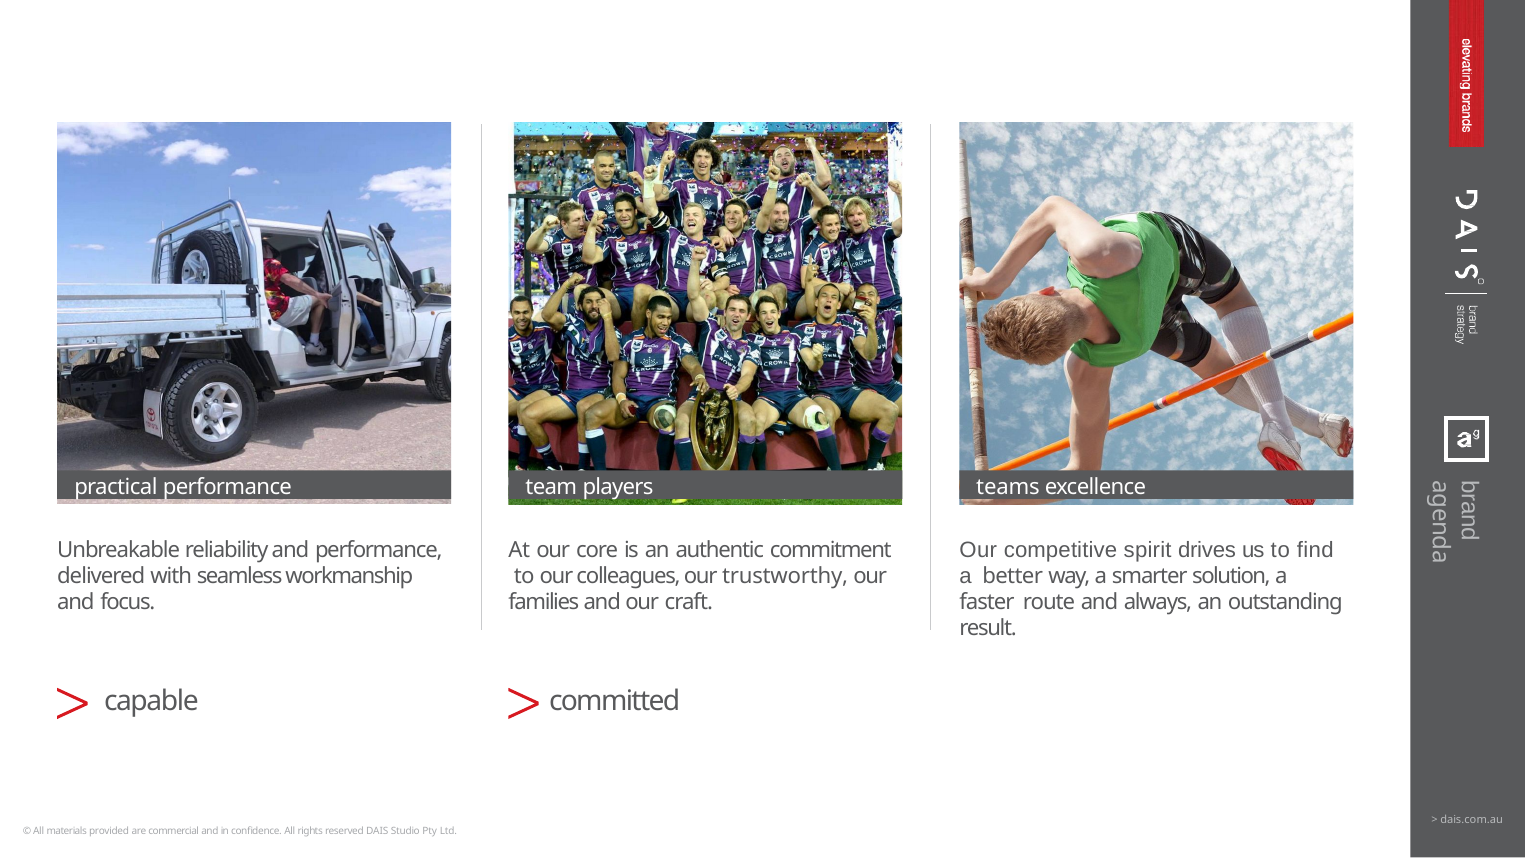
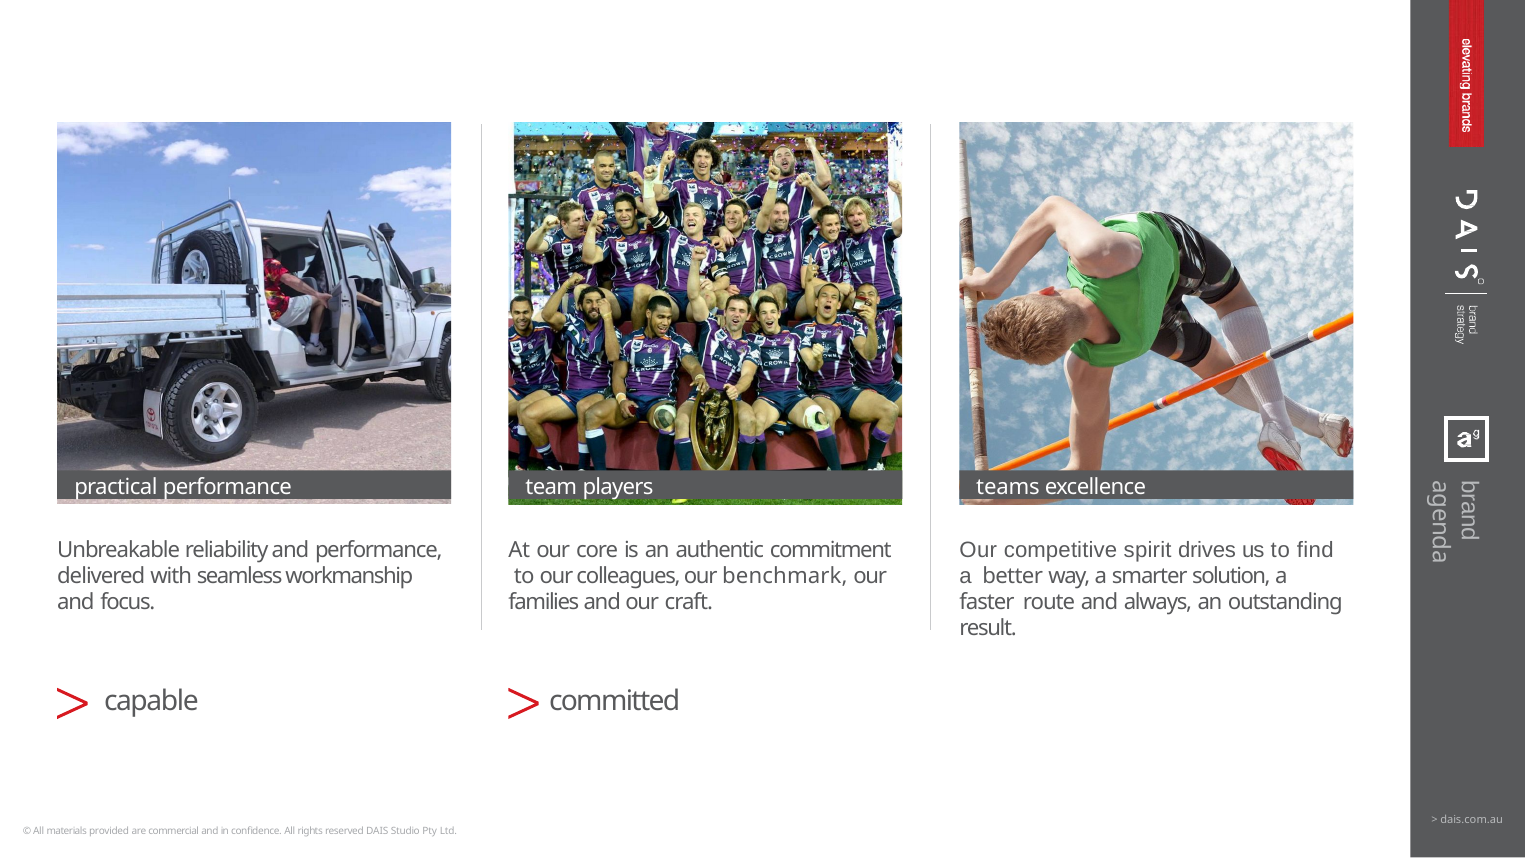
trustworthy: trustworthy -> benchmark
